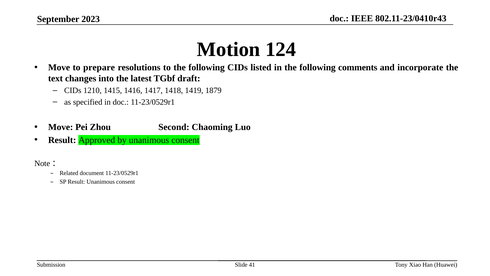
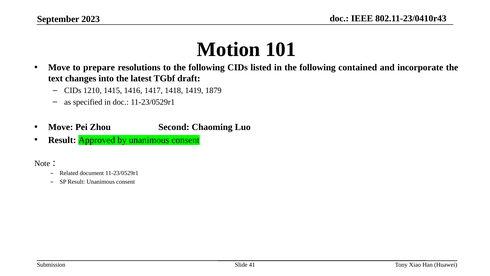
124: 124 -> 101
comments: comments -> contained
